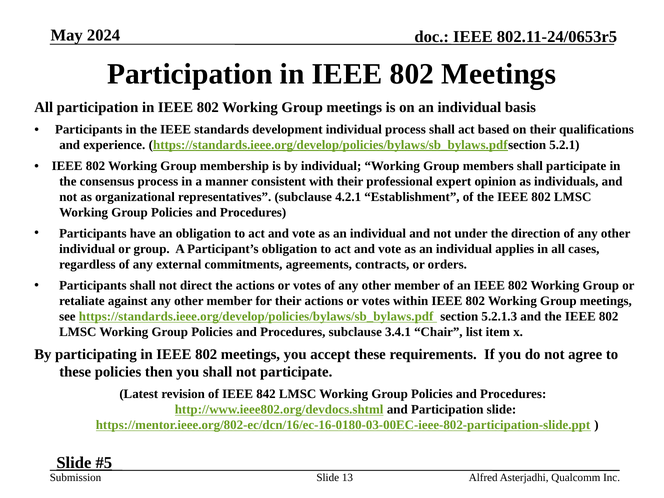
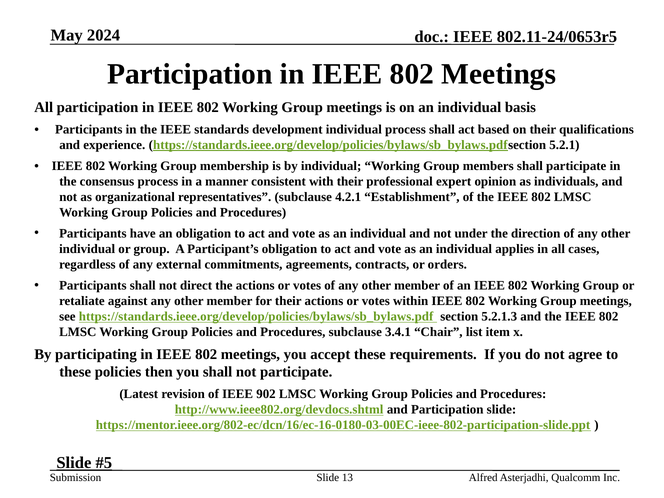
842: 842 -> 902
